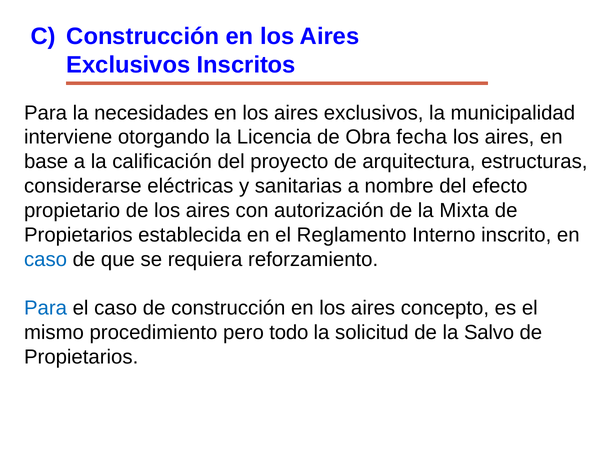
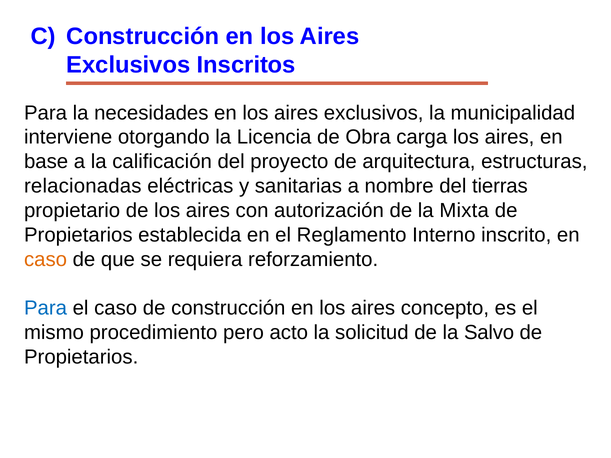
fecha: fecha -> carga
considerarse: considerarse -> relacionadas
efecto: efecto -> tierras
caso at (46, 260) colour: blue -> orange
todo: todo -> acto
